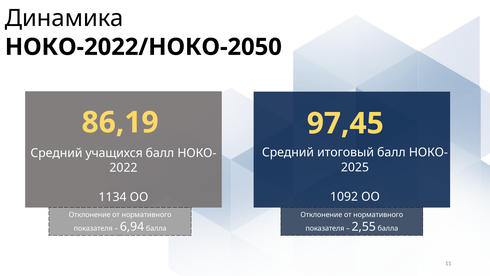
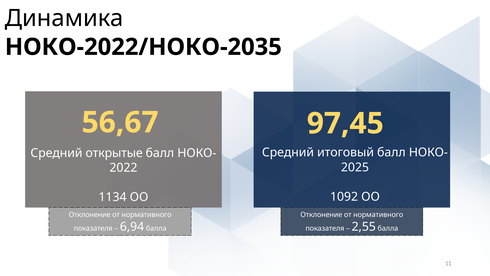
НОКО-2022/НОКО-2050: НОКО-2022/НОКО-2050 -> НОКО-2022/НОКО-2035
86,19: 86,19 -> 56,67
учащихся: учащихся -> открытые
